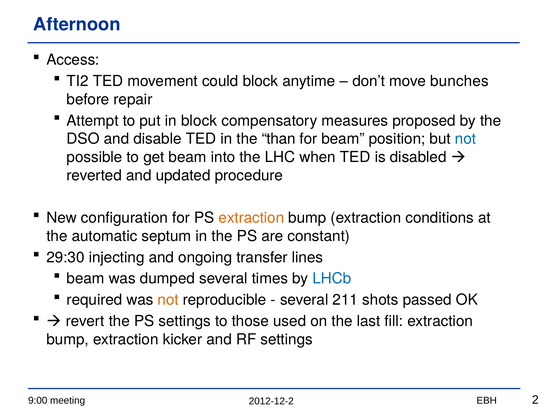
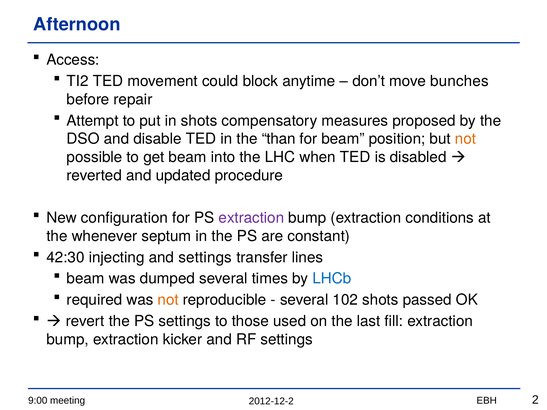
in block: block -> shots
not at (466, 139) colour: blue -> orange
extraction at (251, 218) colour: orange -> purple
automatic: automatic -> whenever
29:30: 29:30 -> 42:30
and ongoing: ongoing -> settings
211: 211 -> 102
